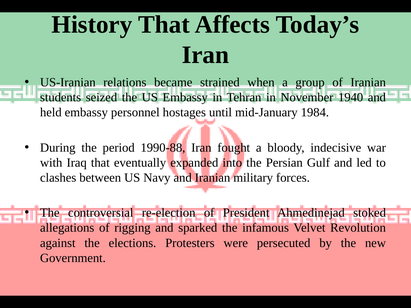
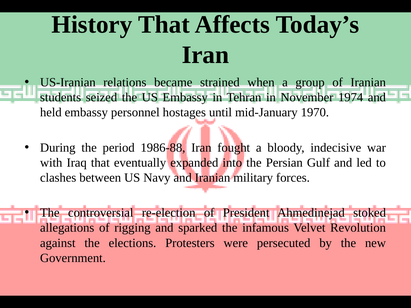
1940: 1940 -> 1974
1984: 1984 -> 1970
1990-88: 1990-88 -> 1986-88
